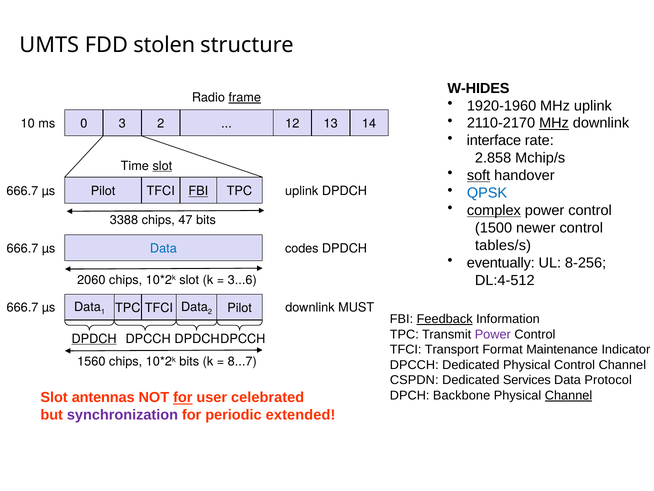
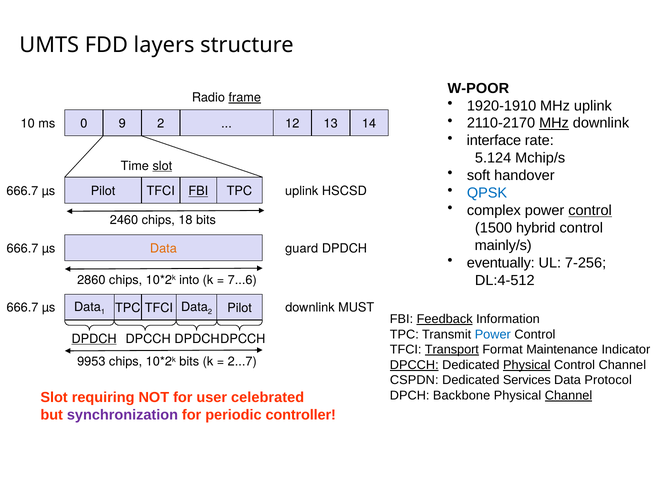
stolen: stolen -> layers
W-HIDES: W-HIDES -> W-POOR
1920-1960: 1920-1960 -> 1920-1910
3: 3 -> 9
2.858: 2.858 -> 5.124
soft underline: present -> none
uplink DPDCH: DPDCH -> HSCSD
complex underline: present -> none
control at (590, 210) underline: none -> present
3388: 3388 -> 2460
47: 47 -> 18
newer: newer -> hybrid
tables/s: tables/s -> mainly/s
codes: codes -> guard
Data at (163, 248) colour: blue -> orange
8-256: 8-256 -> 7-256
2060: 2060 -> 2860
slot at (189, 280): slot -> into
3...6: 3...6 -> 7...6
Power at (493, 334) colour: purple -> blue
Transport underline: none -> present
1560: 1560 -> 9953
8...7: 8...7 -> 2...7
DPCCH at (414, 365) underline: none -> present
Physical at (527, 365) underline: none -> present
antennas: antennas -> requiring
for at (183, 397) underline: present -> none
extended: extended -> controller
